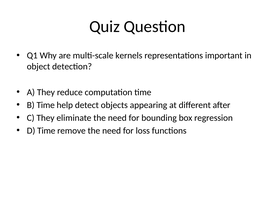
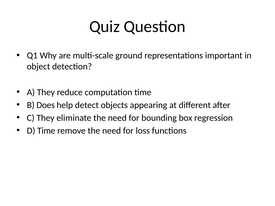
kernels: kernels -> ground
B Time: Time -> Does
